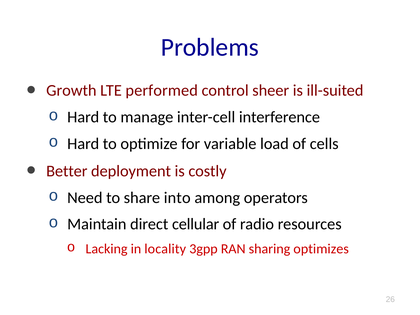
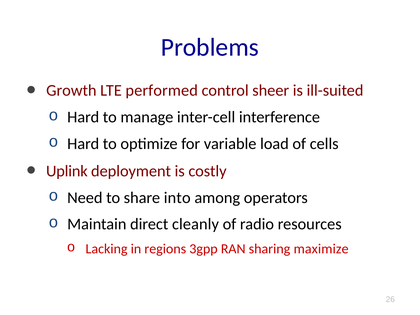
Better: Better -> Uplink
cellular: cellular -> cleanly
locality: locality -> regions
optimizes: optimizes -> maximize
